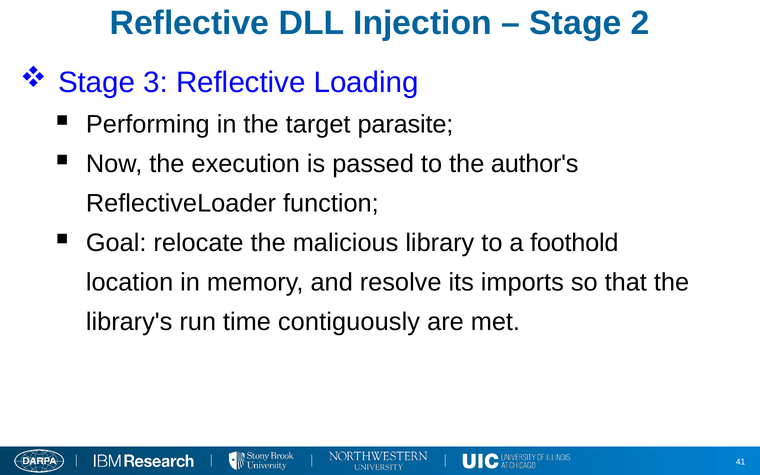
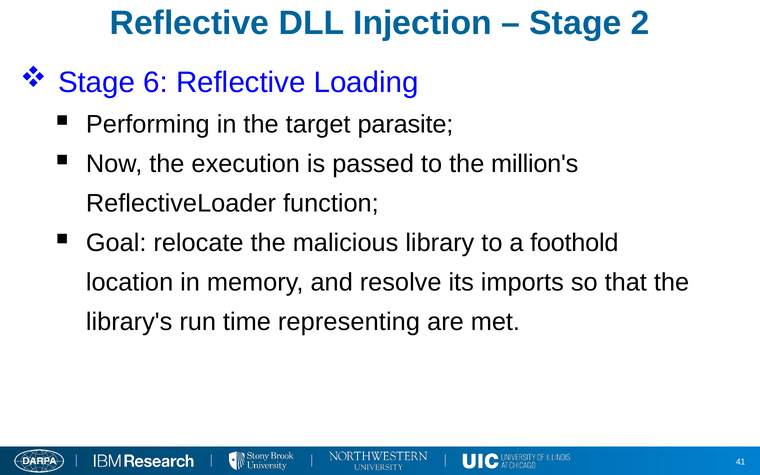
3: 3 -> 6
author's: author's -> million's
contiguously: contiguously -> representing
